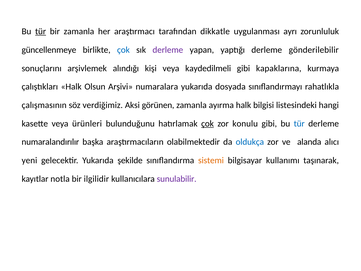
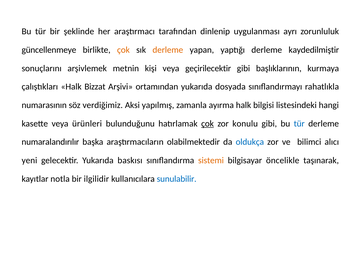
tür at (41, 31) underline: present -> none
bir zamanla: zamanla -> şeklinde
dikkatle: dikkatle -> dinlenip
çok at (123, 50) colour: blue -> orange
derleme at (168, 50) colour: purple -> orange
gönderilebilir: gönderilebilir -> kaydedilmiştir
alındığı: alındığı -> metnin
kaydedilmeli: kaydedilmeli -> geçirilecektir
kapaklarına: kapaklarına -> başlıklarının
Olsun: Olsun -> Bizzat
numaralara: numaralara -> ortamından
çalışmasının: çalışmasının -> numarasının
görünen: görünen -> yapılmış
alanda: alanda -> bilimci
şekilde: şekilde -> baskısı
kullanımı: kullanımı -> öncelikle
sunulabilir colour: purple -> blue
